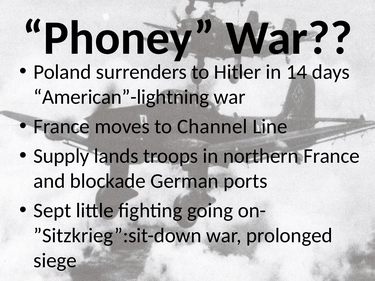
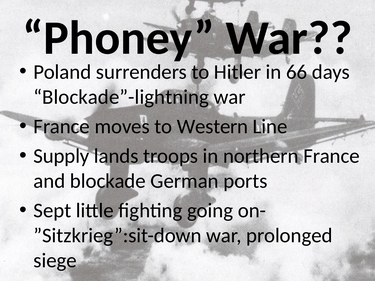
14: 14 -> 66
American”-lightning: American”-lightning -> Blockade”-lightning
Channel: Channel -> Western
